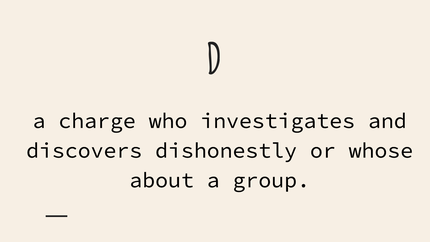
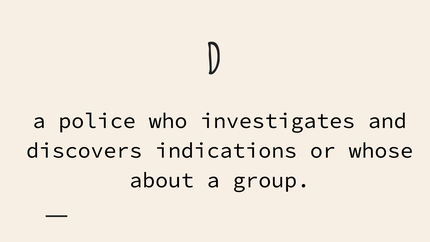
charge: charge -> police
dishonestly: dishonestly -> indications
